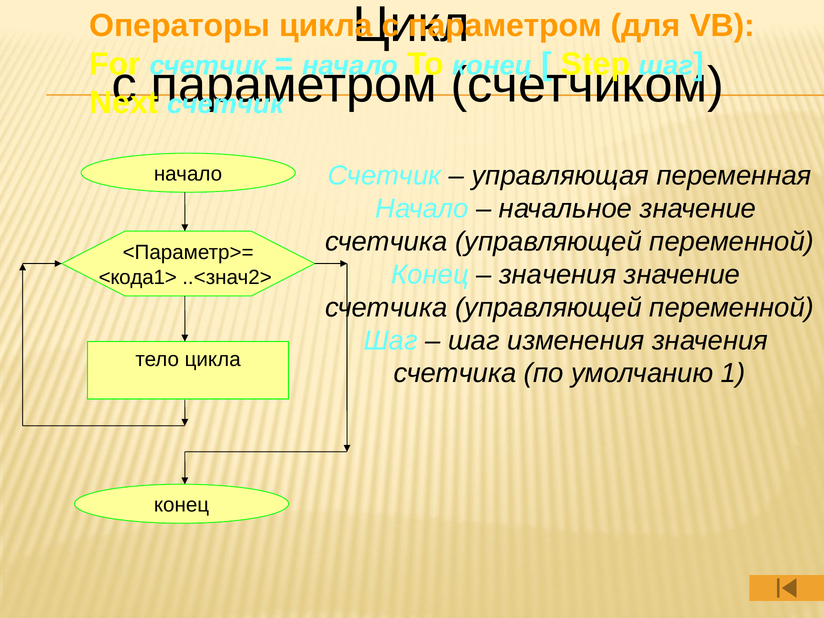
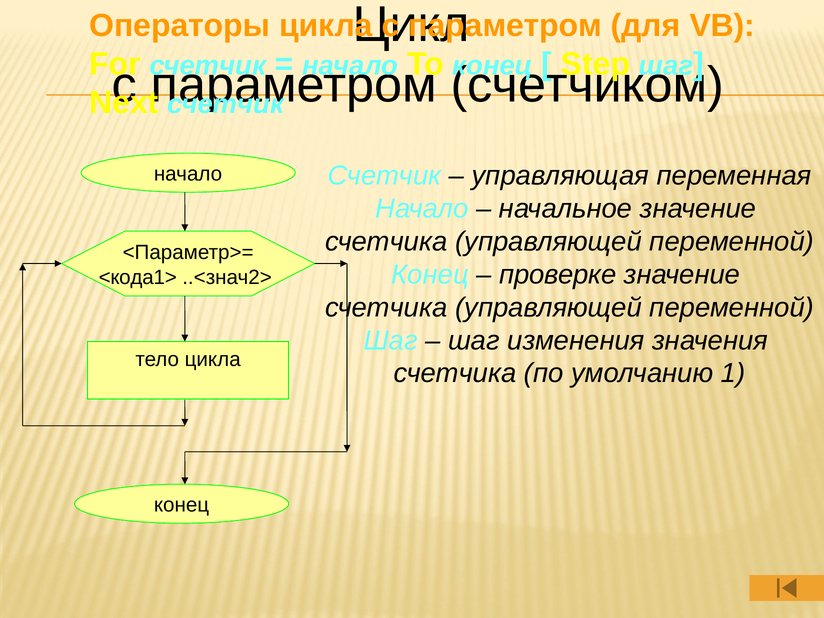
значения at (558, 275): значения -> проверке
